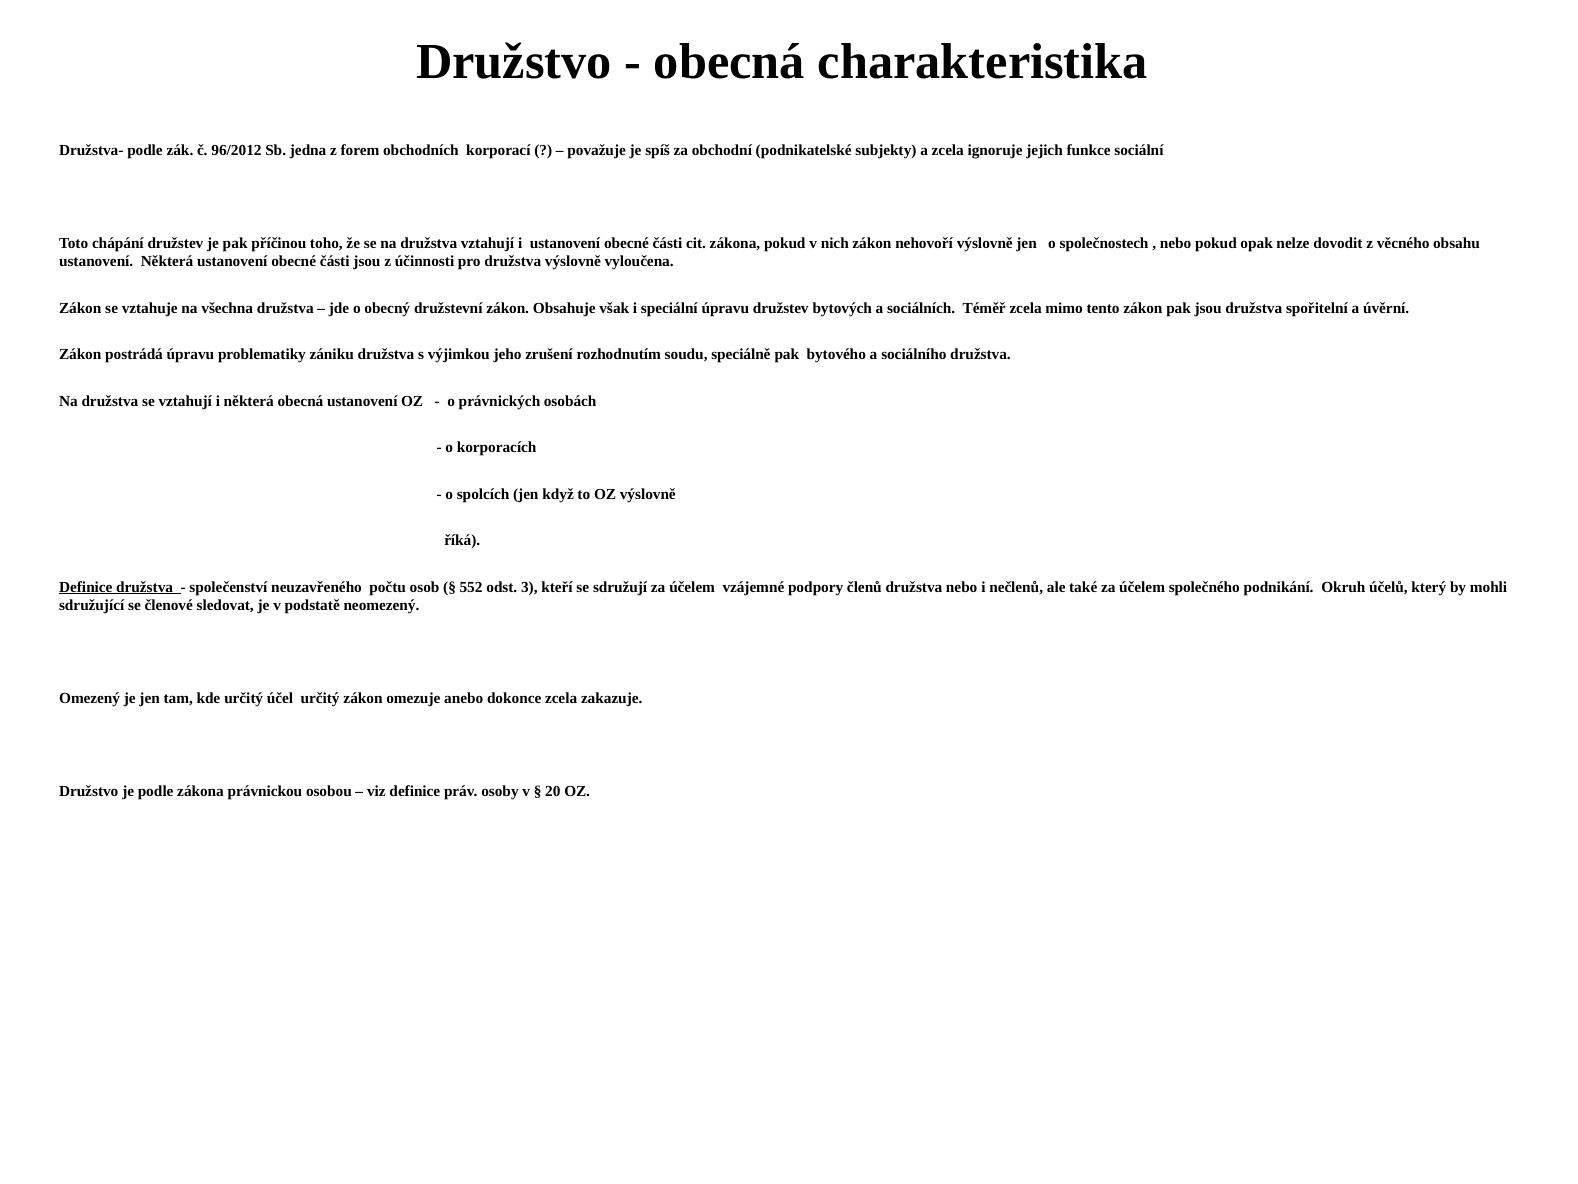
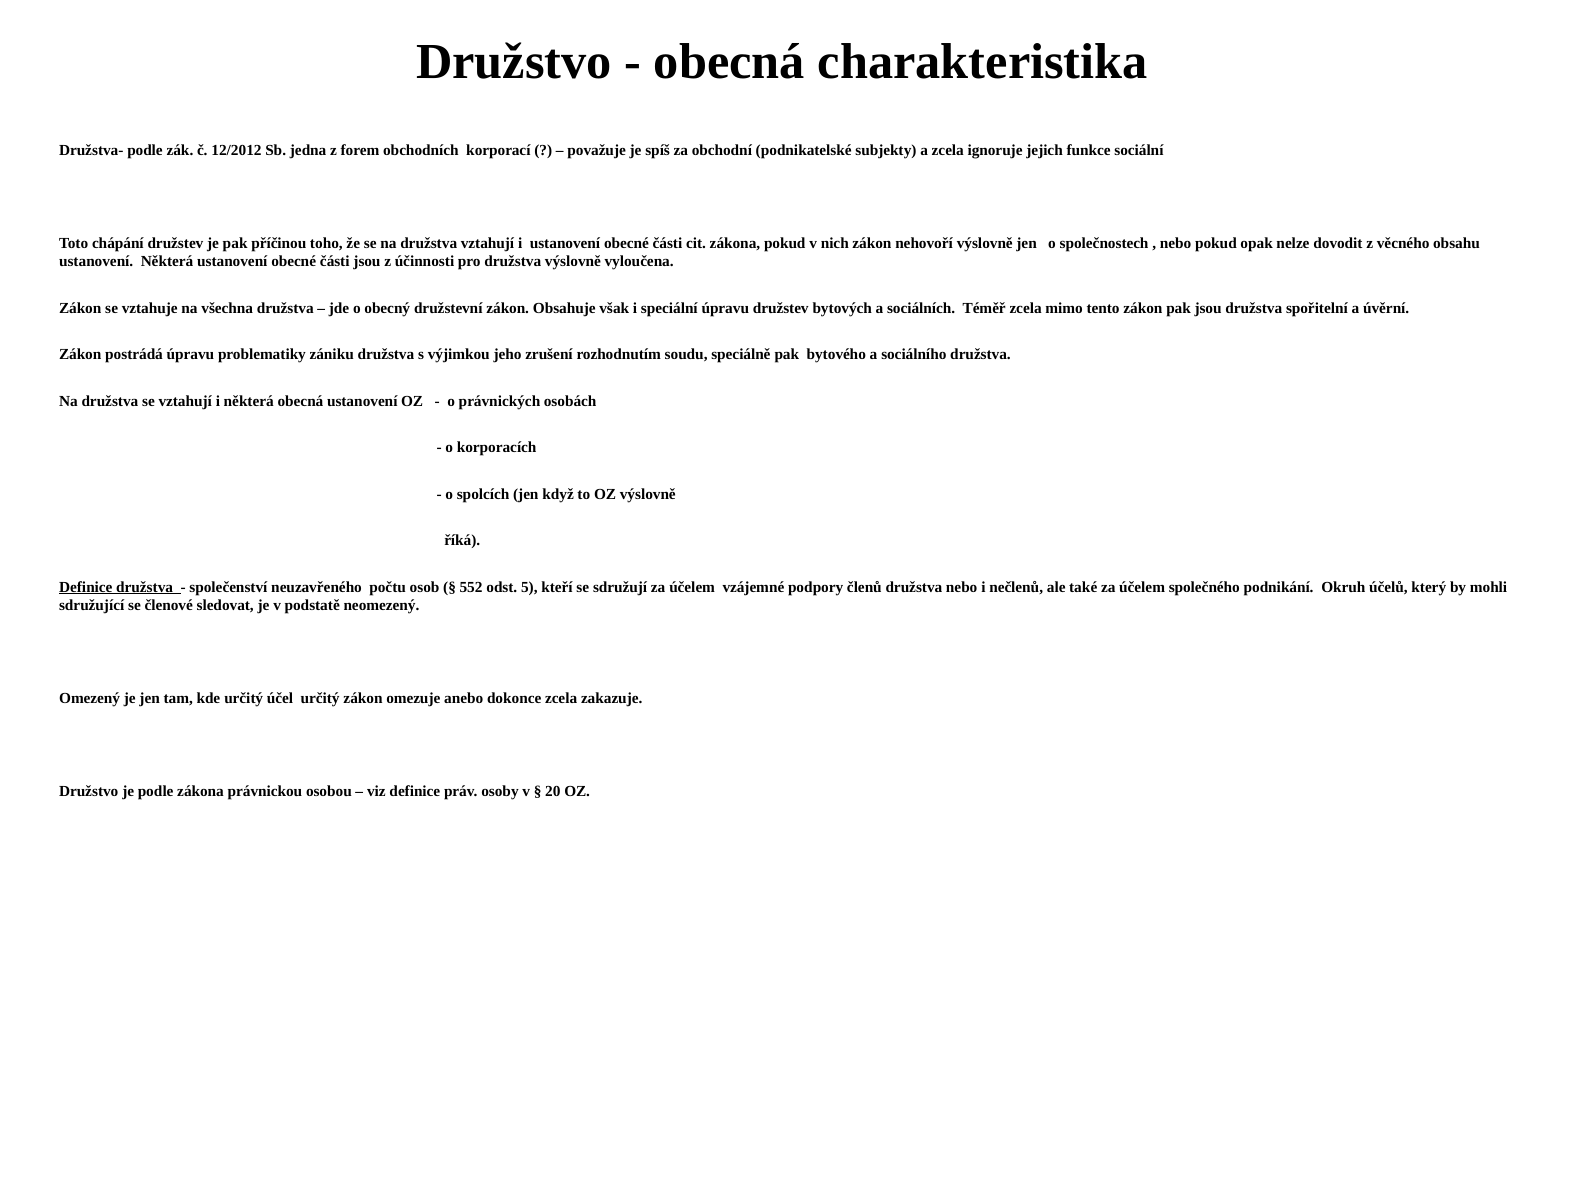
96/2012: 96/2012 -> 12/2012
3: 3 -> 5
